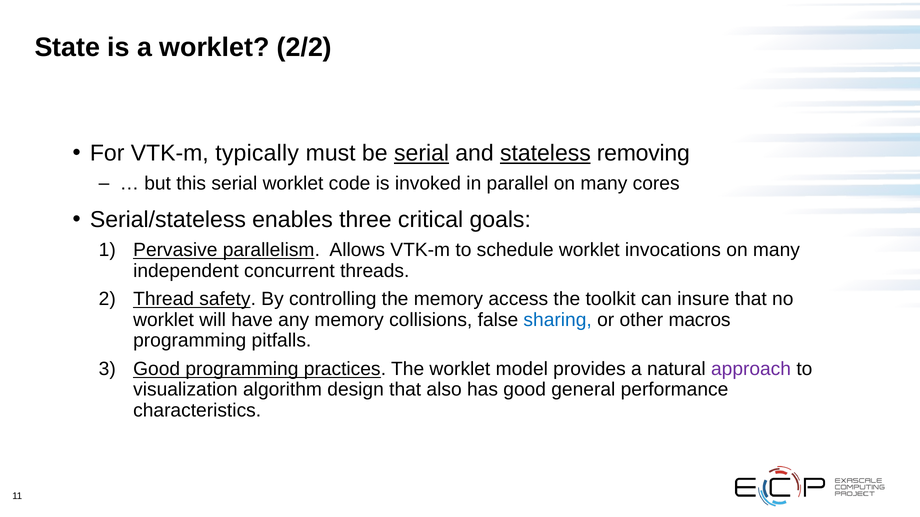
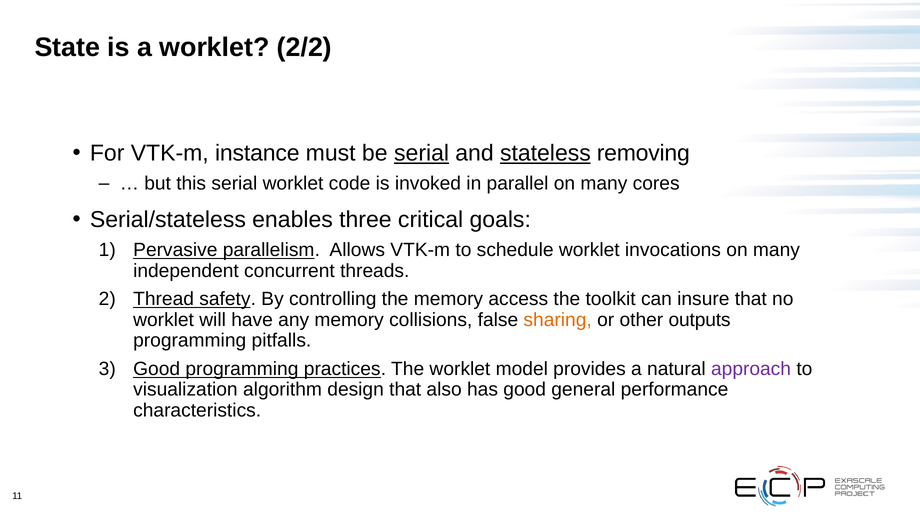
typically: typically -> instance
sharing colour: blue -> orange
macros: macros -> outputs
